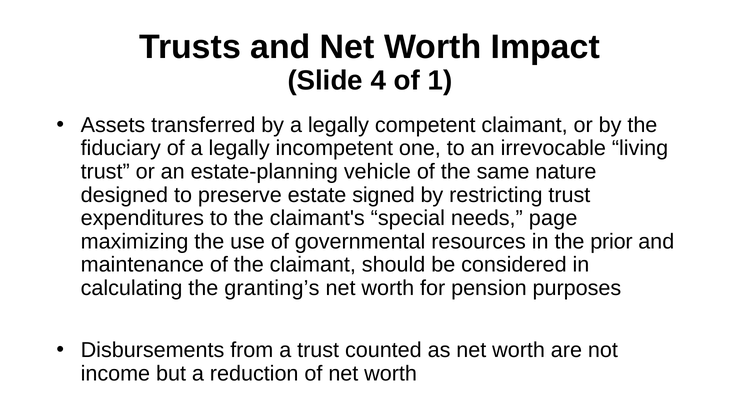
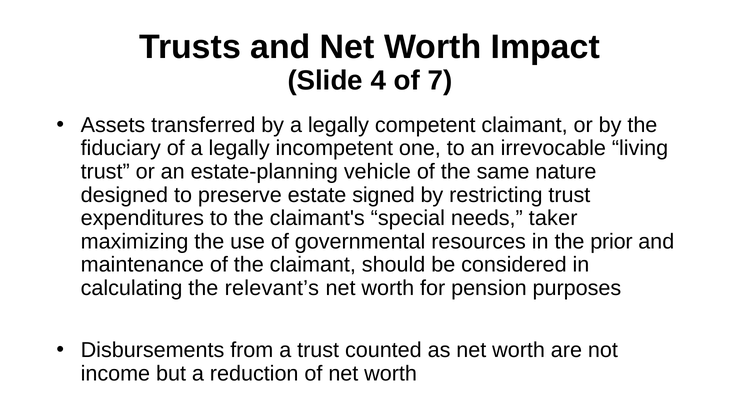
1: 1 -> 7
page: page -> taker
granting’s: granting’s -> relevant’s
